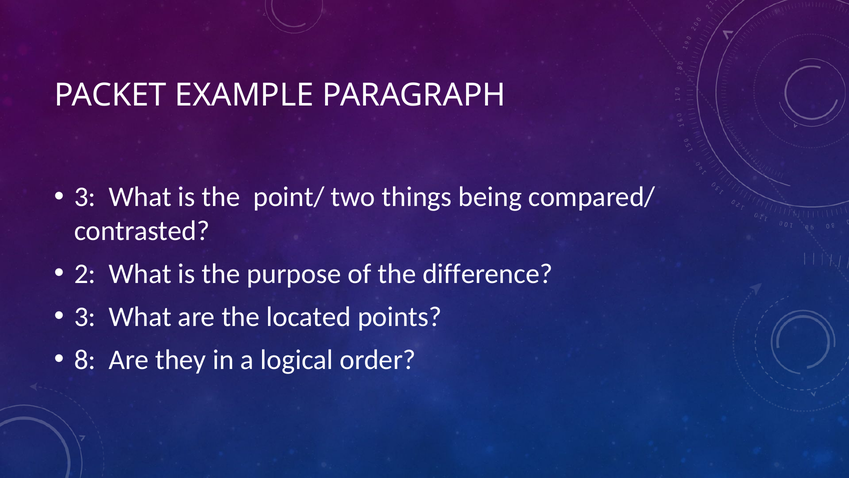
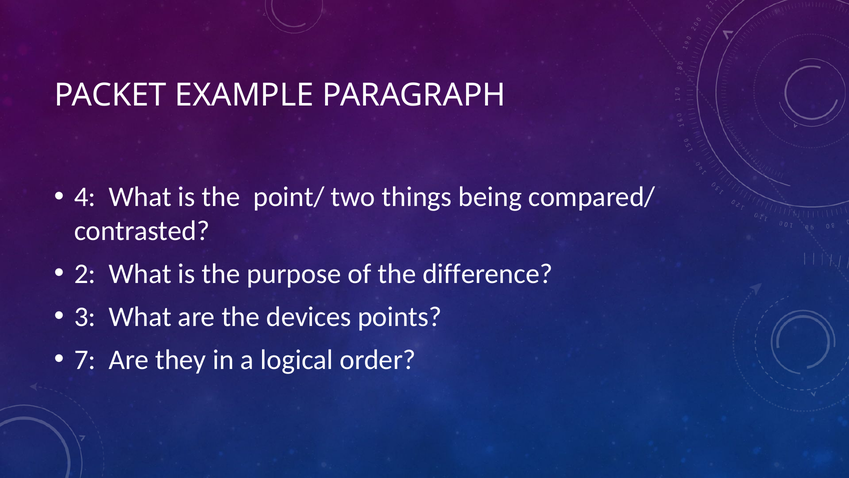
3 at (85, 197): 3 -> 4
located: located -> devices
8: 8 -> 7
